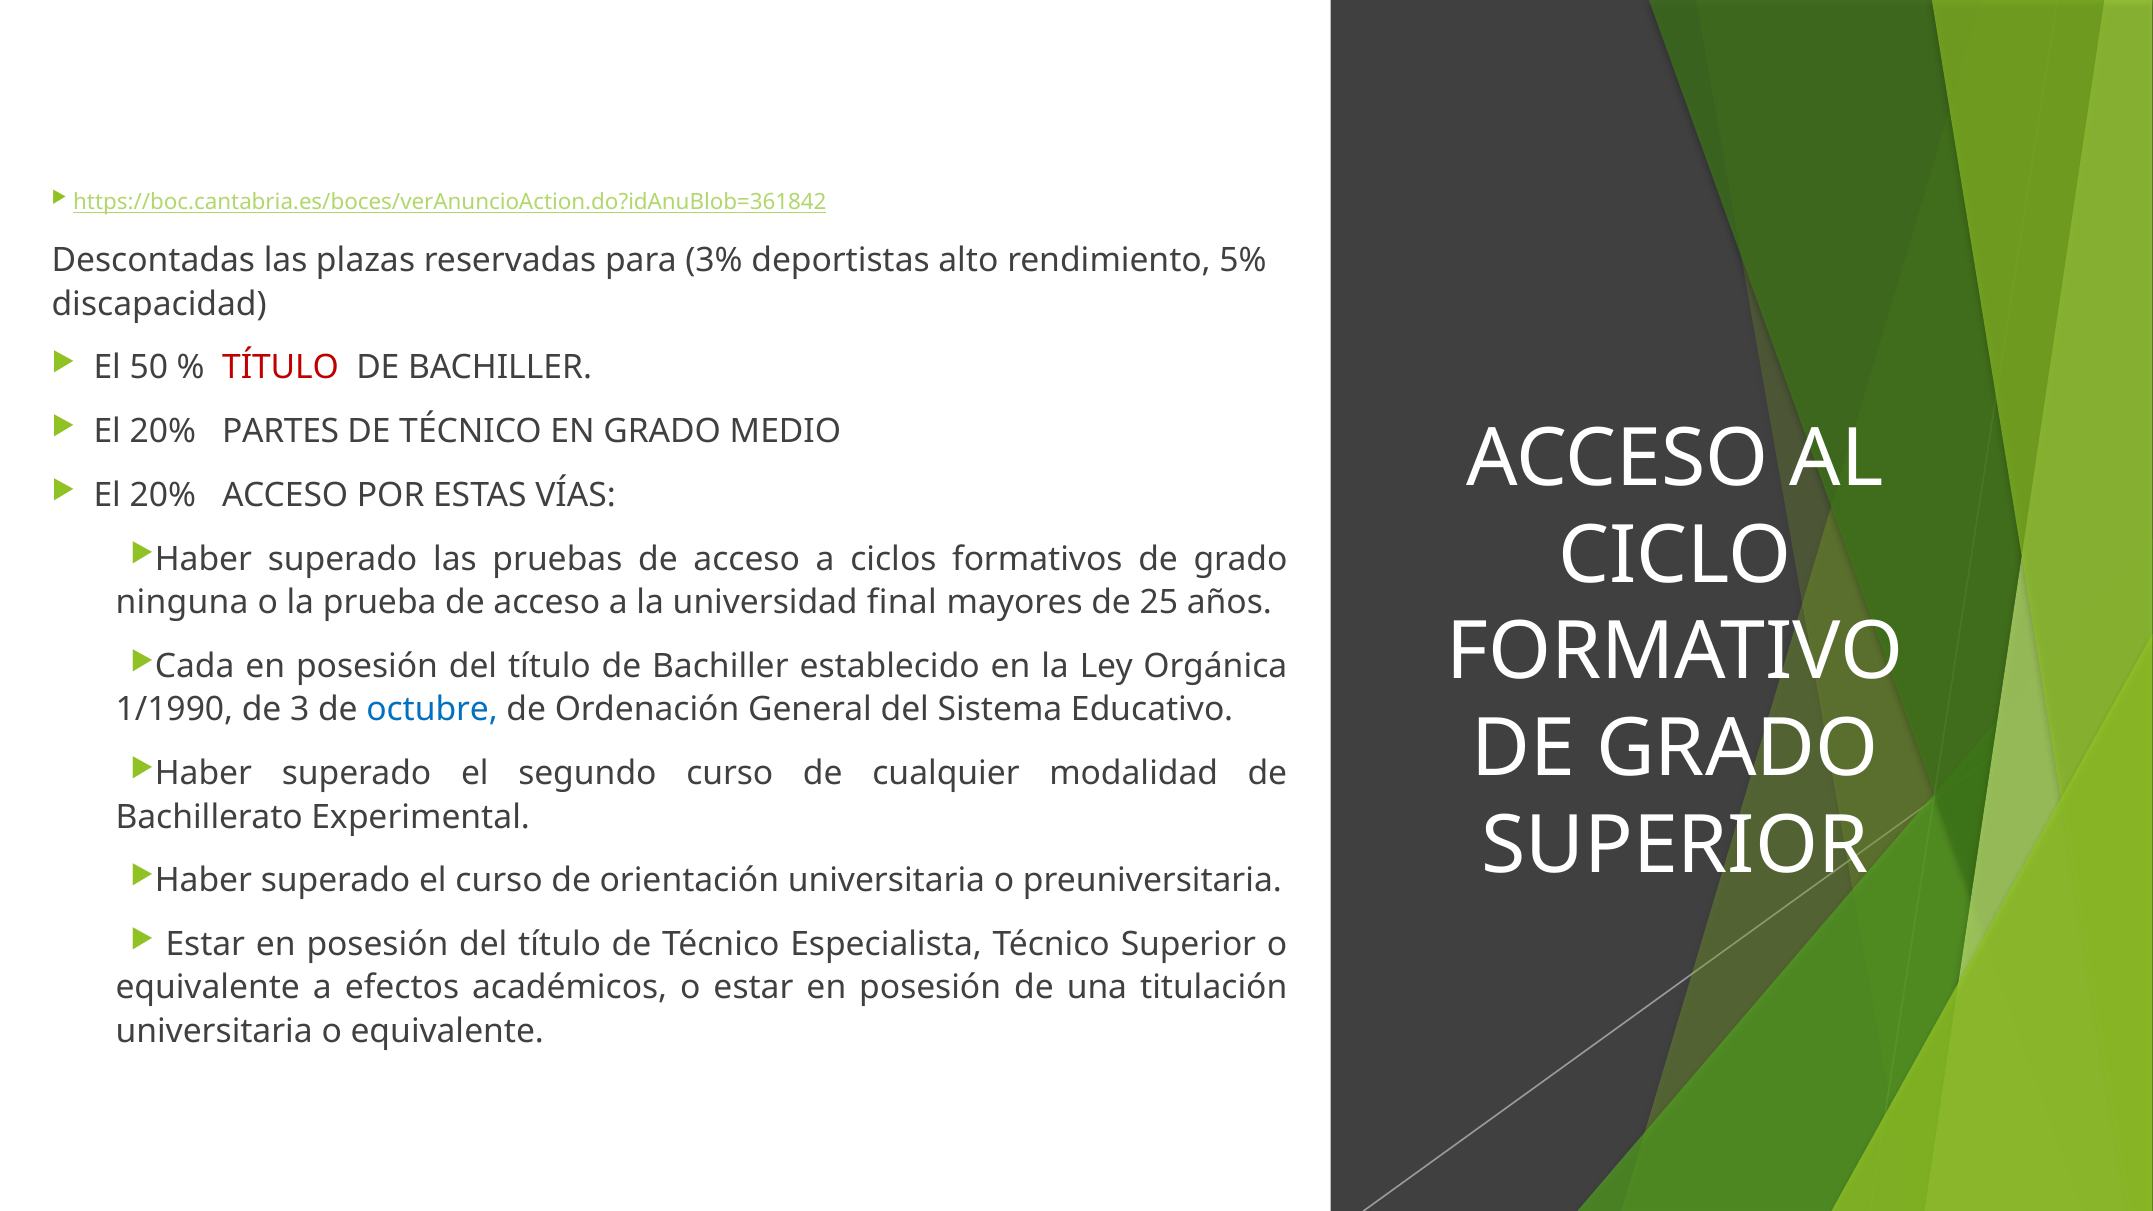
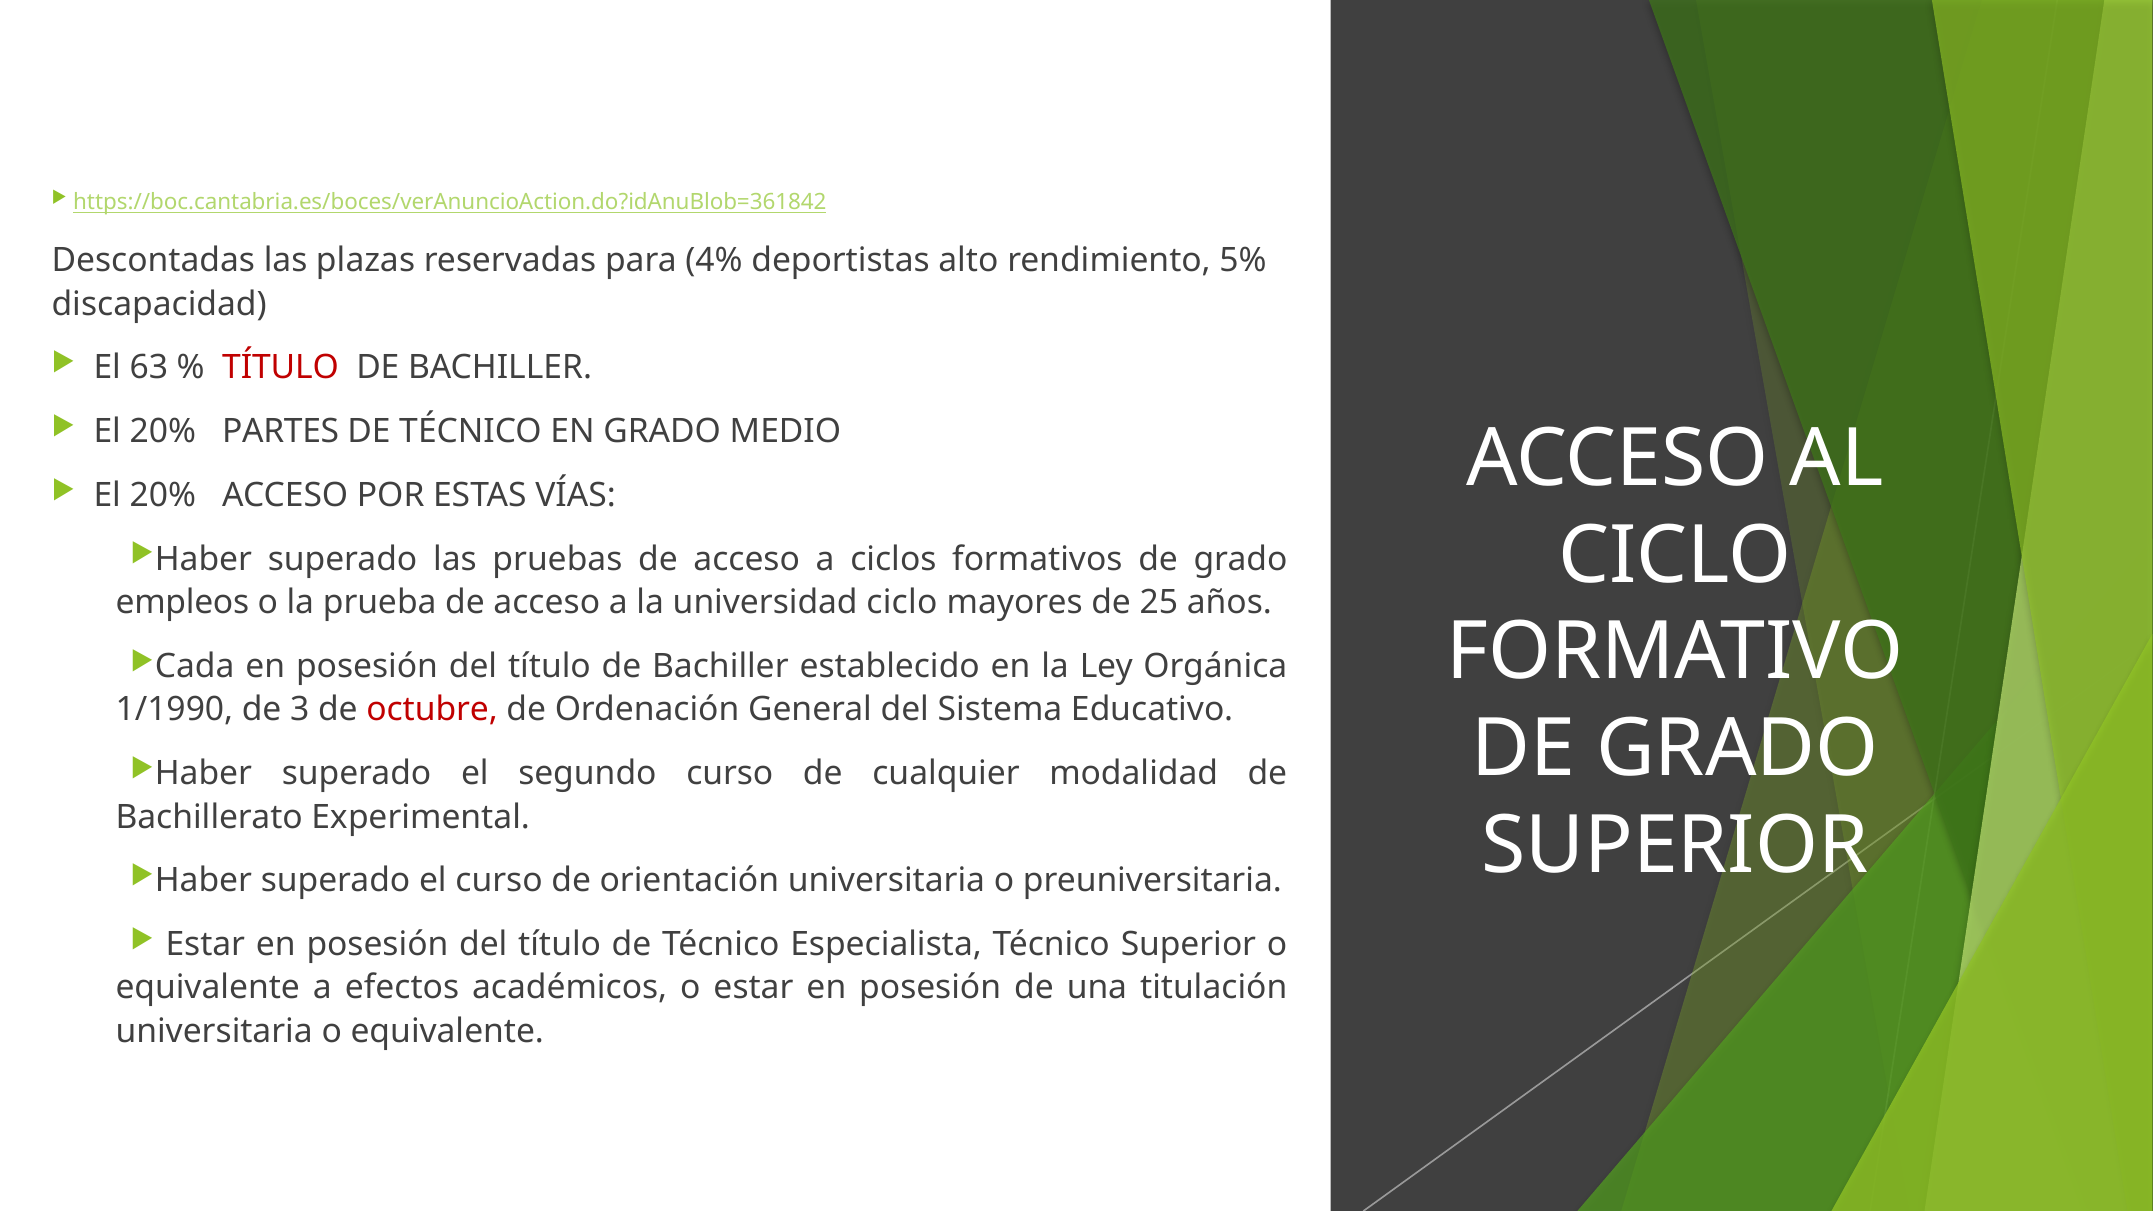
3%: 3% -> 4%
50: 50 -> 63
ninguna: ninguna -> empleos
universidad final: final -> ciclo
octubre colour: blue -> red
